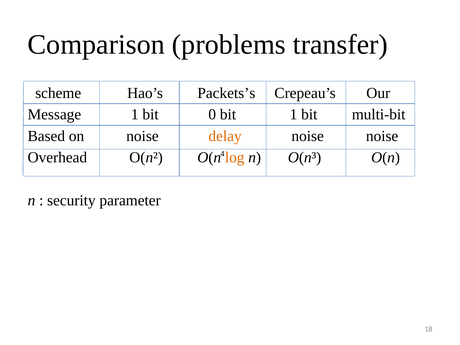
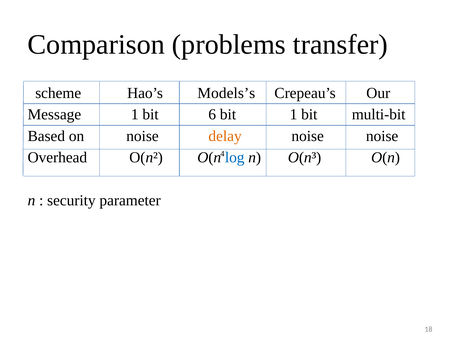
Packets’s: Packets’s -> Models’s
0: 0 -> 6
log colour: orange -> blue
